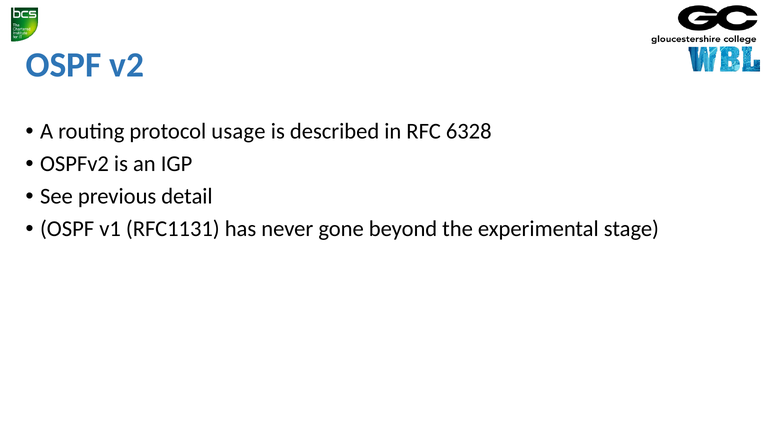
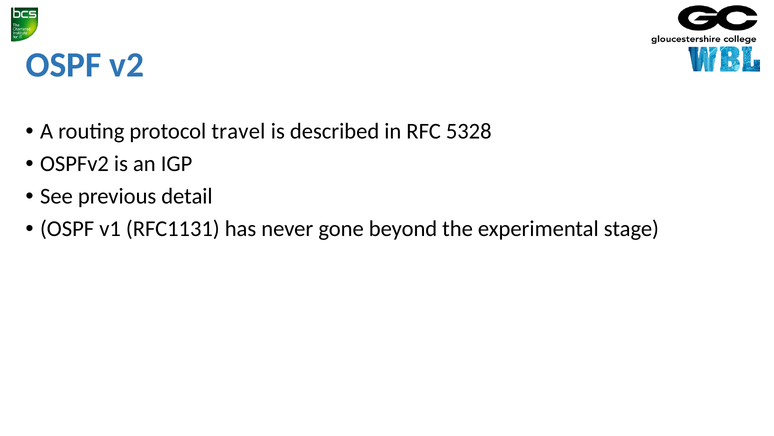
usage: usage -> travel
6328: 6328 -> 5328
